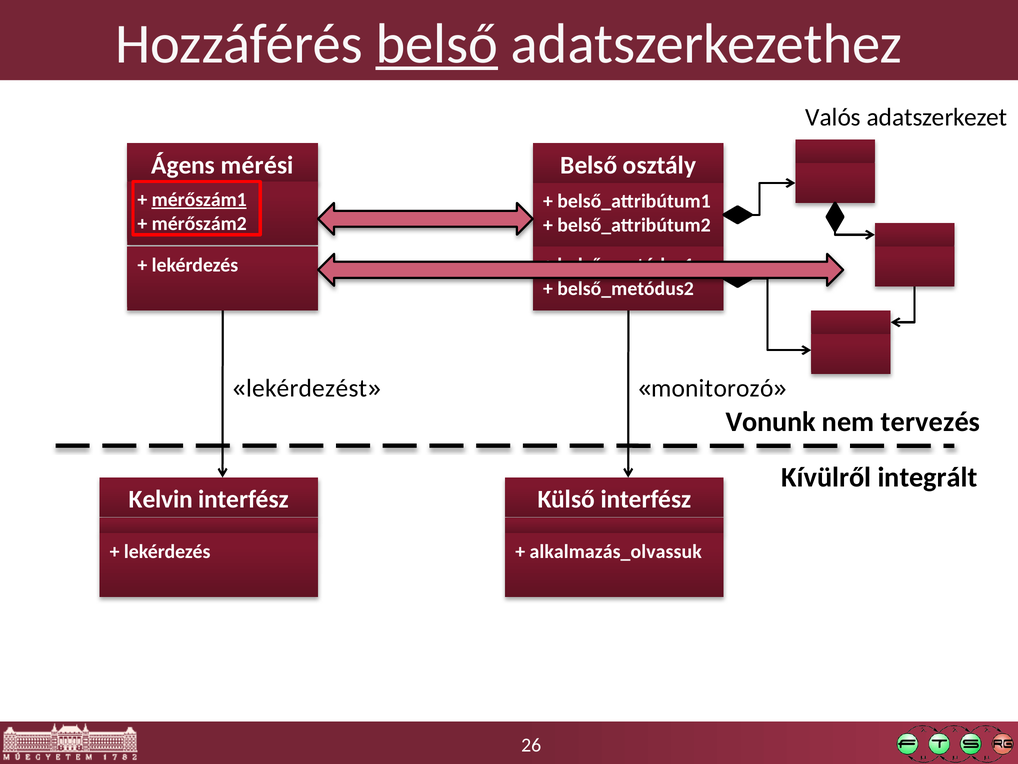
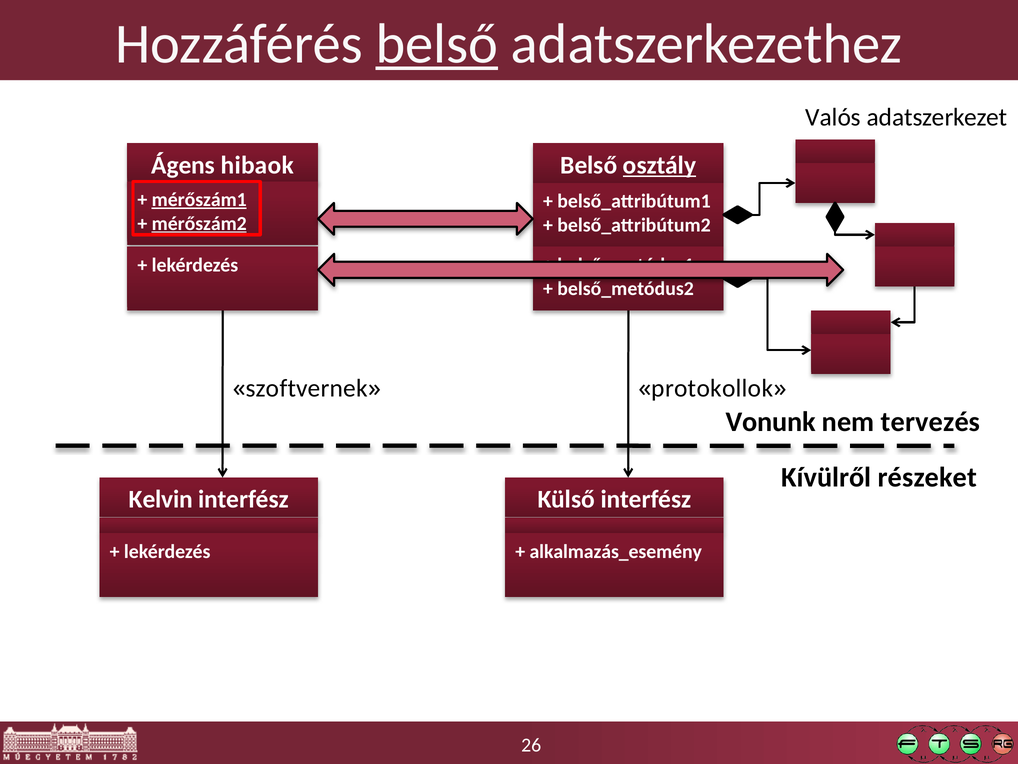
mérési: mérési -> hibaok
osztály underline: none -> present
mérőszám2 underline: none -> present
lekérdezést: lekérdezést -> szoftvernek
monitorozó: monitorozó -> protokollok
integrált: integrált -> részeket
alkalmazás_olvassuk: alkalmazás_olvassuk -> alkalmazás_esemény
